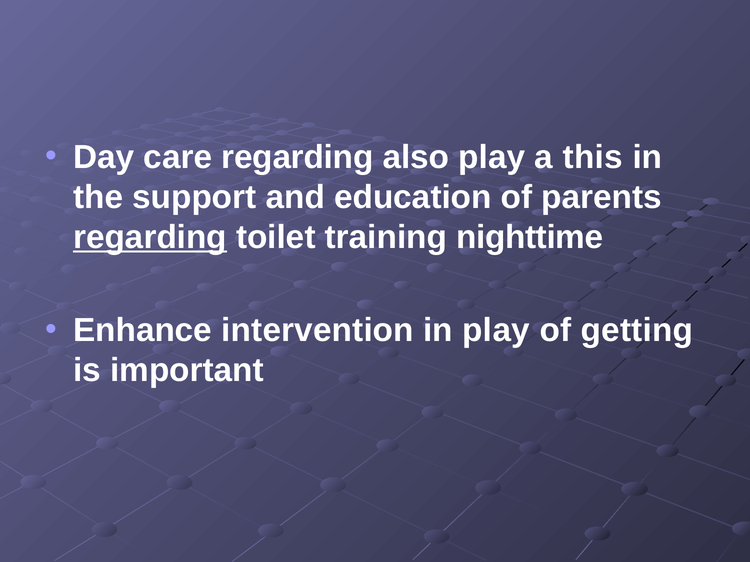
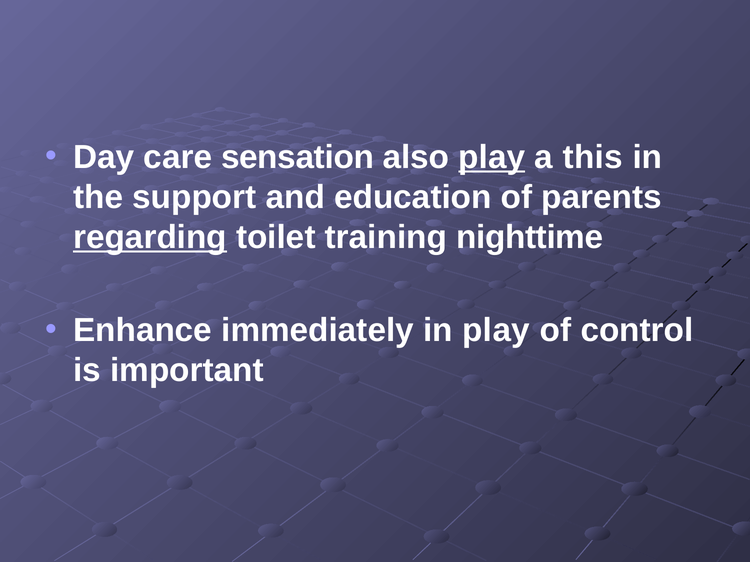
care regarding: regarding -> sensation
play at (492, 157) underline: none -> present
intervention: intervention -> immediately
getting: getting -> control
